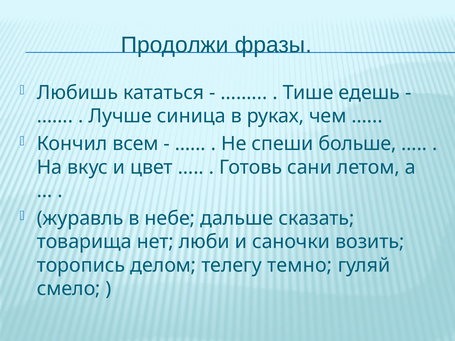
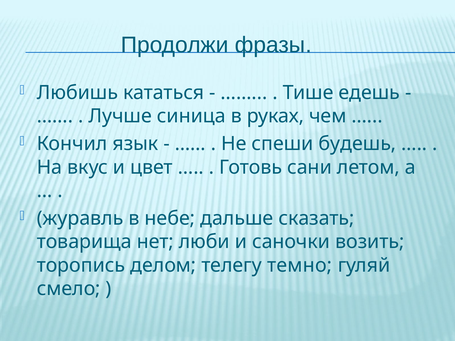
всем: всем -> язык
больше: больше -> будешь
